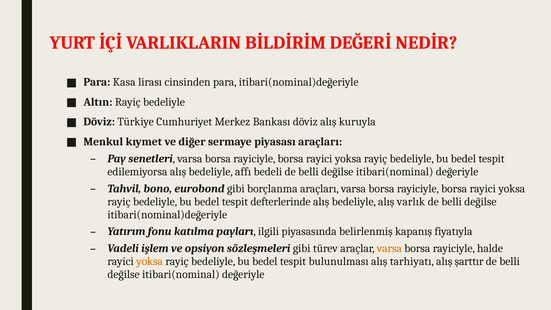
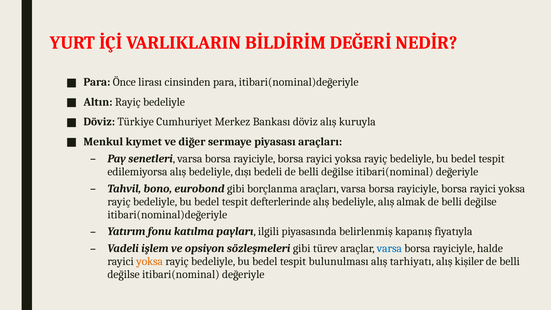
Kasa: Kasa -> Önce
affı: affı -> dışı
varlık: varlık -> almak
varsa at (389, 248) colour: orange -> blue
şarttır: şarttır -> kişiler
